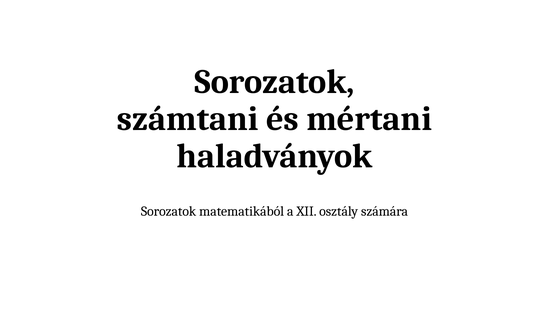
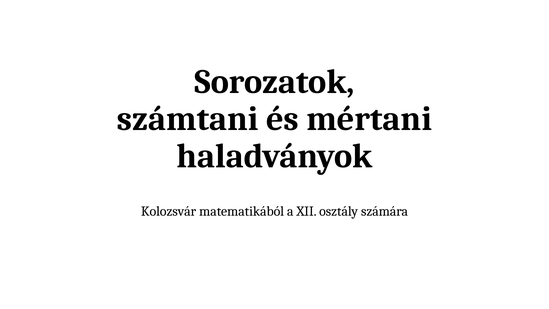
Sorozatok at (169, 211): Sorozatok -> Kolozsvár
